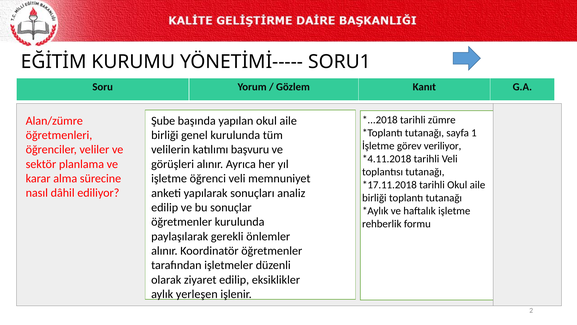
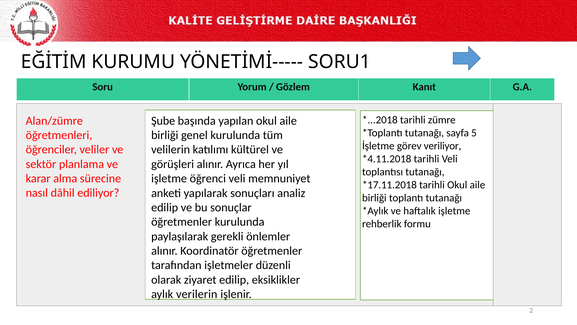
1: 1 -> 5
başvuru: başvuru -> kültürel
yerleşen: yerleşen -> verilerin
